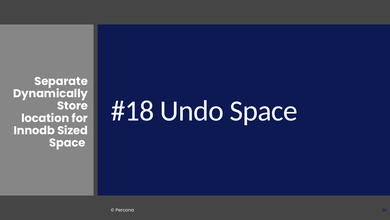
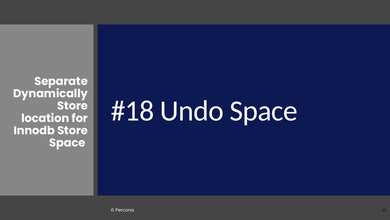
Innodb Sized: Sized -> Store
